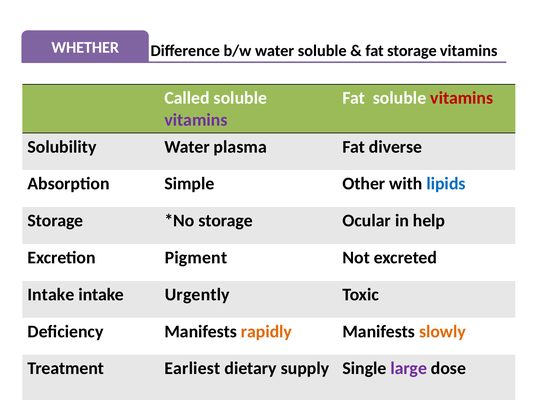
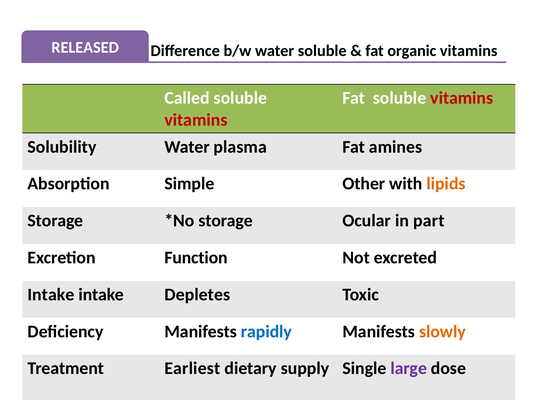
WHETHER: WHETHER -> RELEASED
fat storage: storage -> organic
vitamins at (196, 120) colour: purple -> red
diverse: diverse -> amines
lipids colour: blue -> orange
help: help -> part
Pigment: Pigment -> Function
Urgently: Urgently -> Depletes
rapidly colour: orange -> blue
